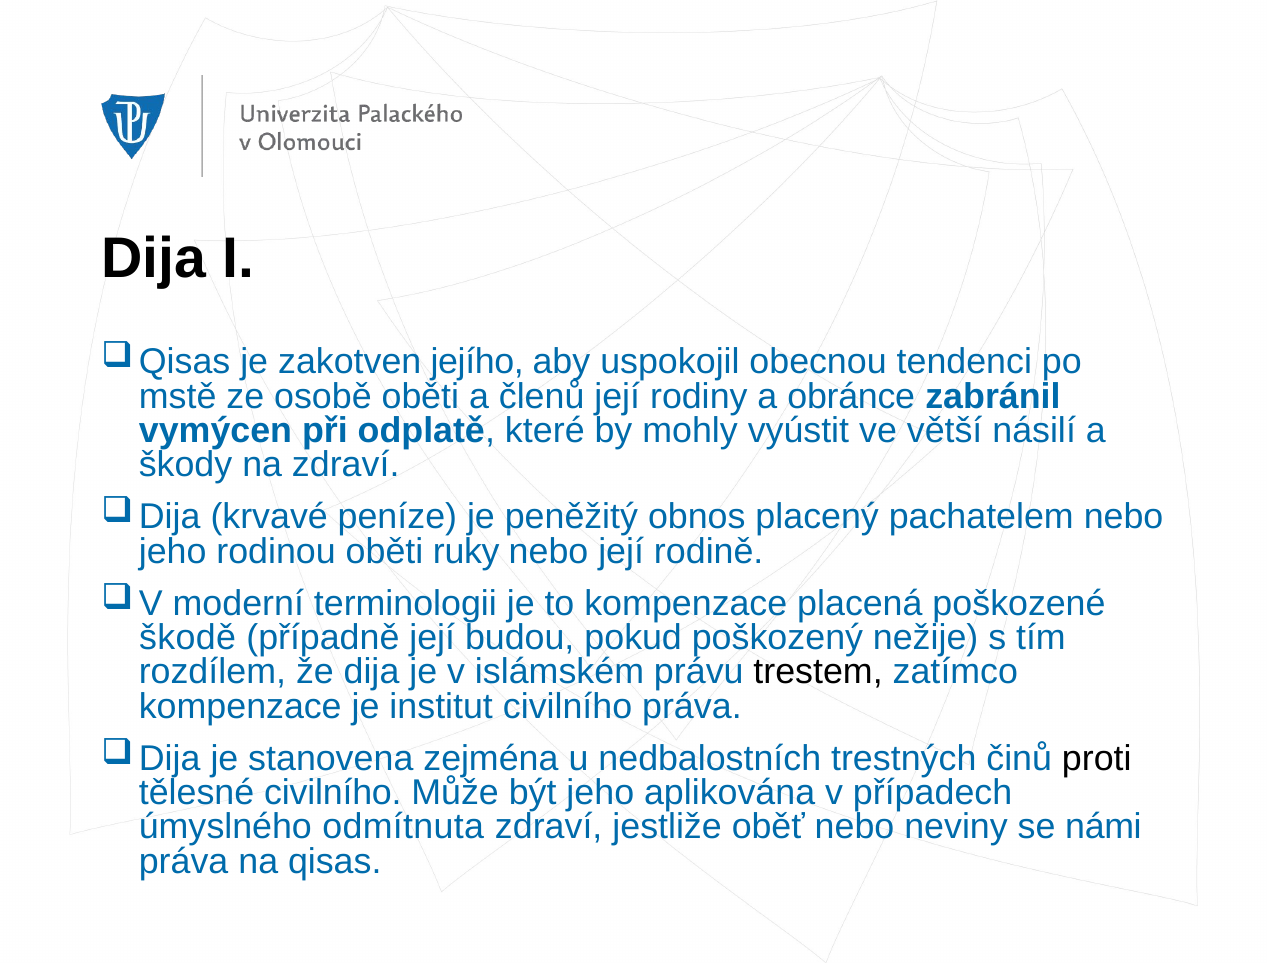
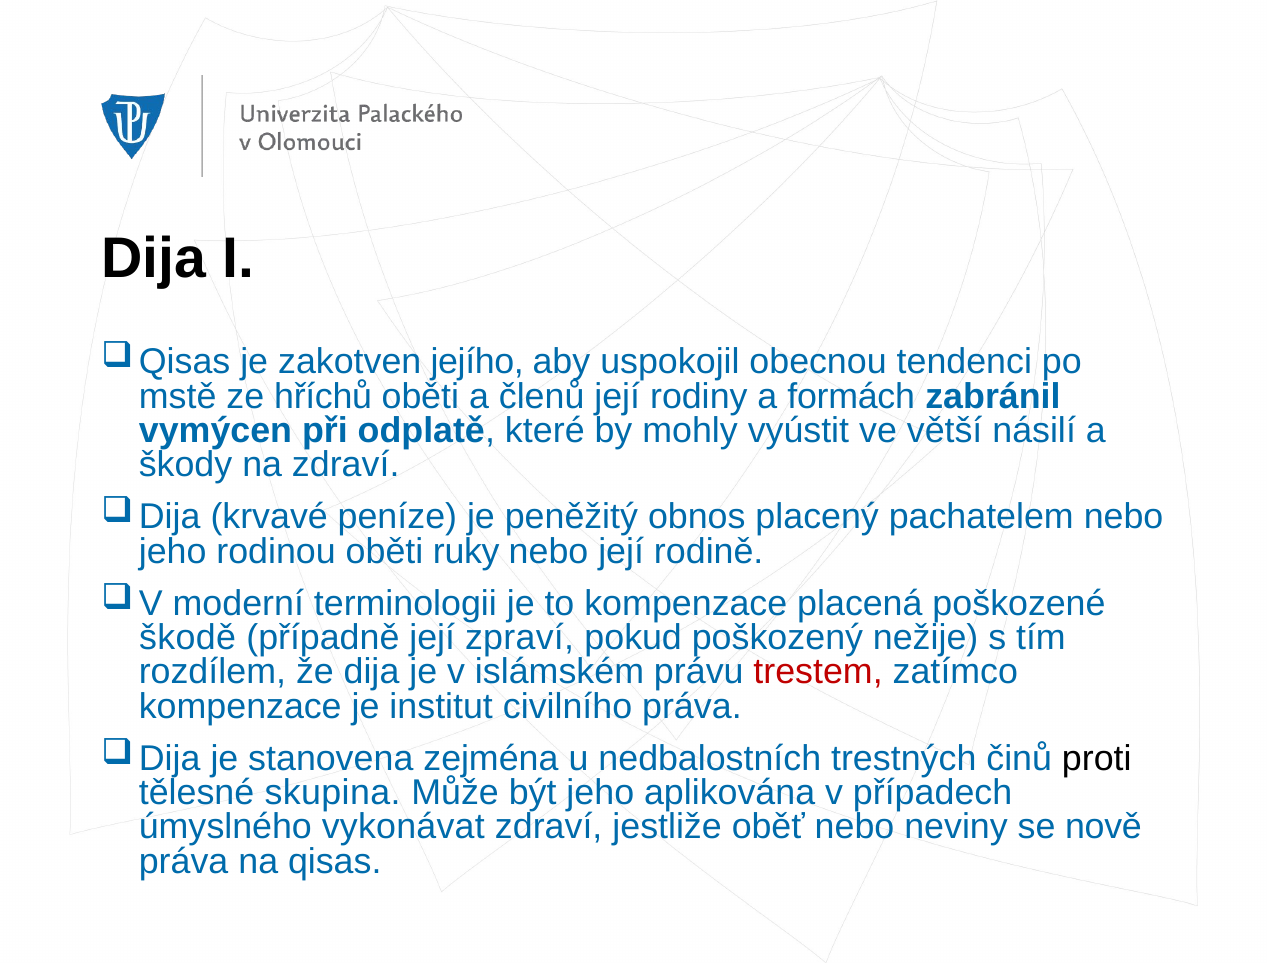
osobě: osobě -> hříchů
obránce: obránce -> formách
budou: budou -> zpraví
trestem colour: black -> red
tělesné civilního: civilního -> skupina
odmítnuta: odmítnuta -> vykonávat
námi: námi -> nově
